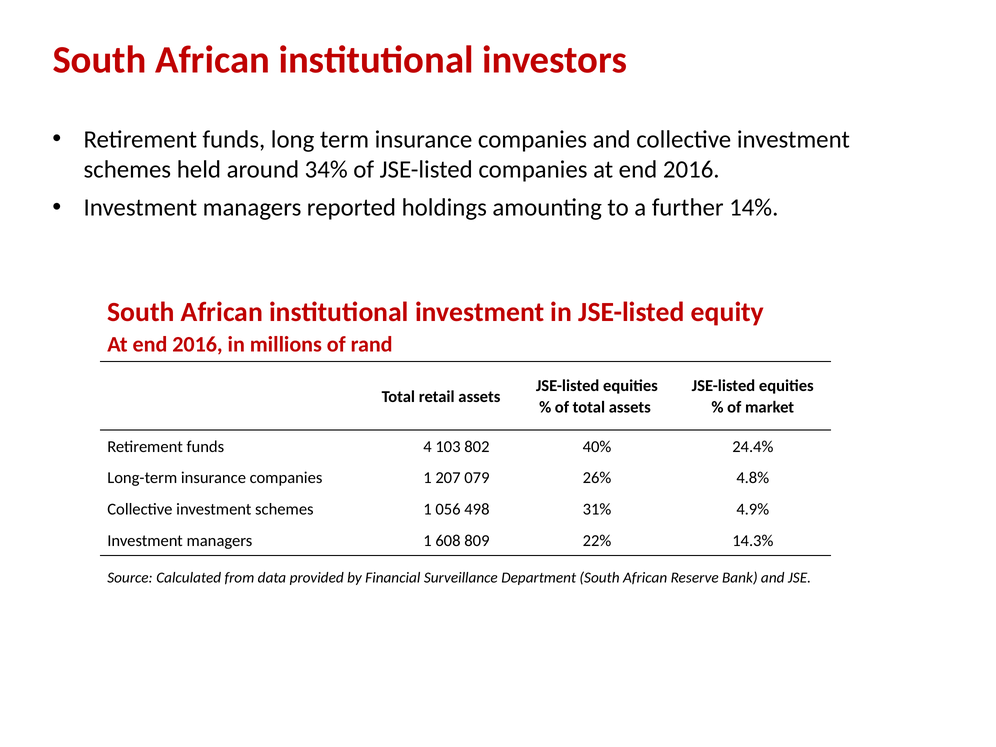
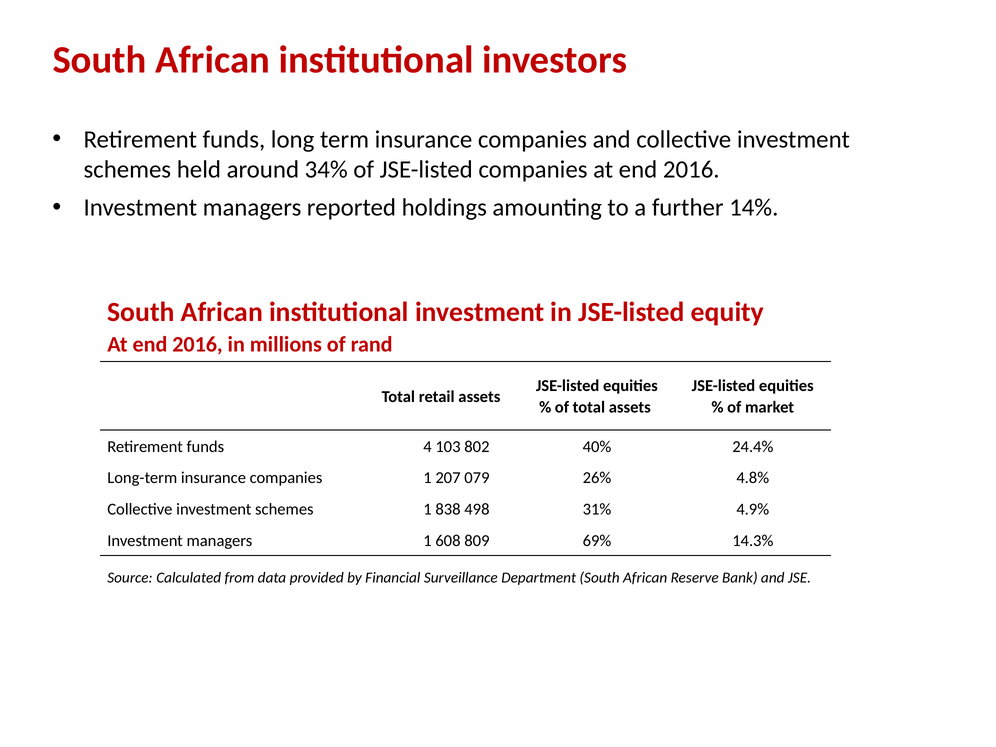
056: 056 -> 838
22%: 22% -> 69%
